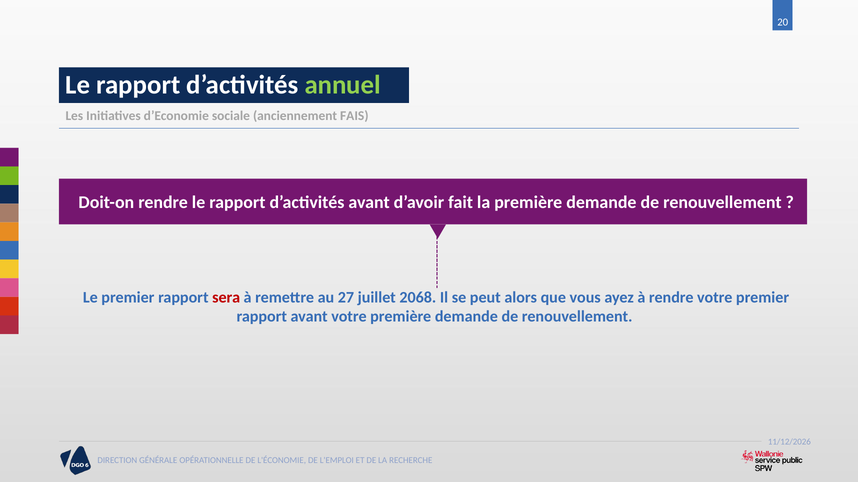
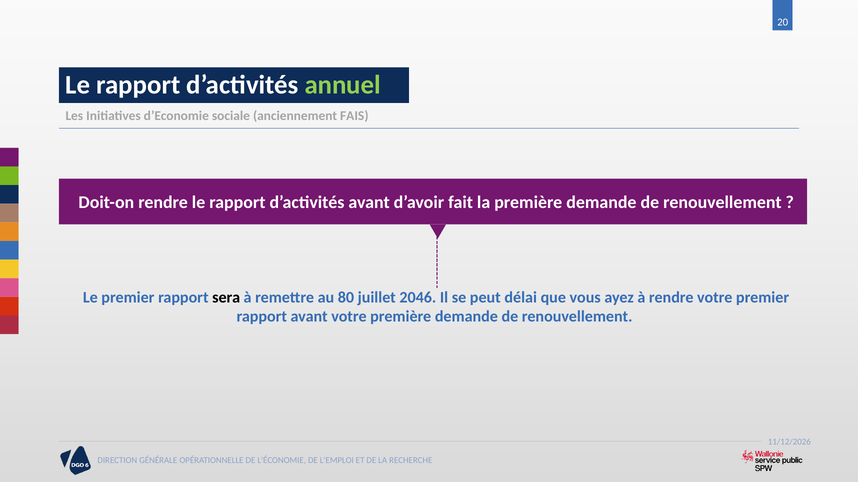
sera colour: red -> black
27: 27 -> 80
2068: 2068 -> 2046
alors: alors -> délai
